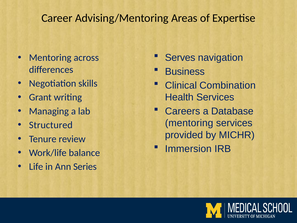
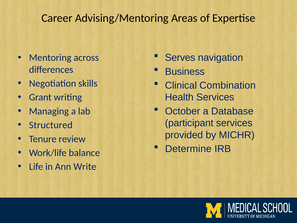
Careers: Careers -> October
mentoring at (189, 123): mentoring -> participant
Immersion: Immersion -> Determine
Series: Series -> Write
